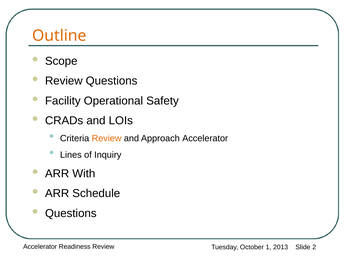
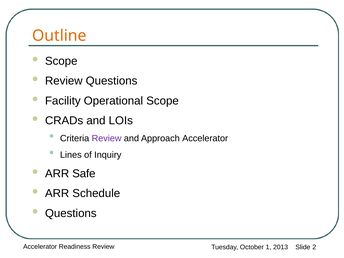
Operational Safety: Safety -> Scope
Review at (107, 138) colour: orange -> purple
With: With -> Safe
